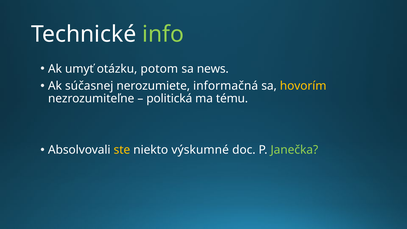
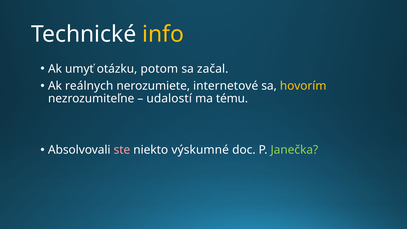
info colour: light green -> yellow
news: news -> začal
súčasnej: súčasnej -> reálnych
informačná: informačná -> internetové
politická: politická -> udalostí
ste colour: yellow -> pink
